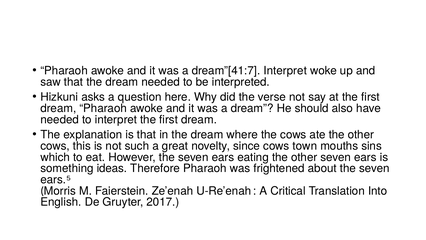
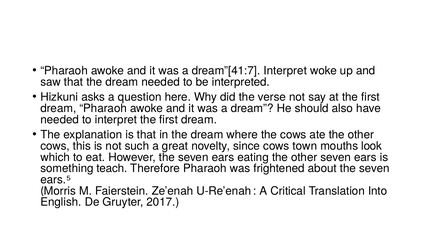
sins: sins -> look
ideas: ideas -> teach
